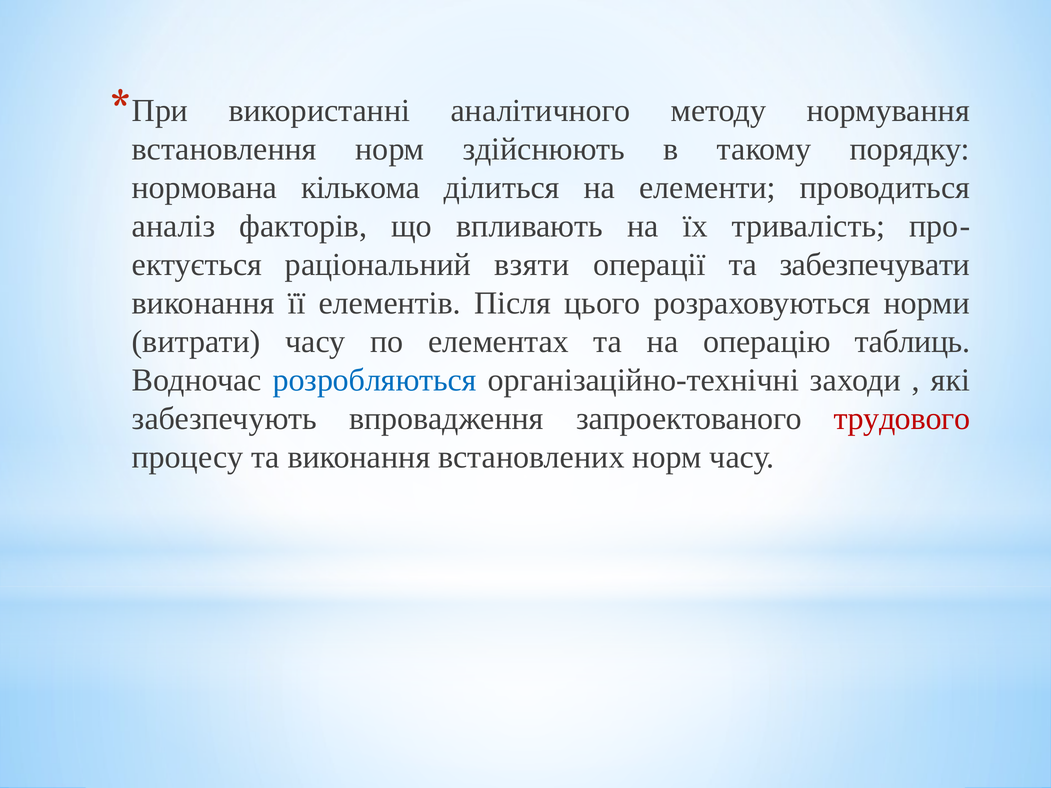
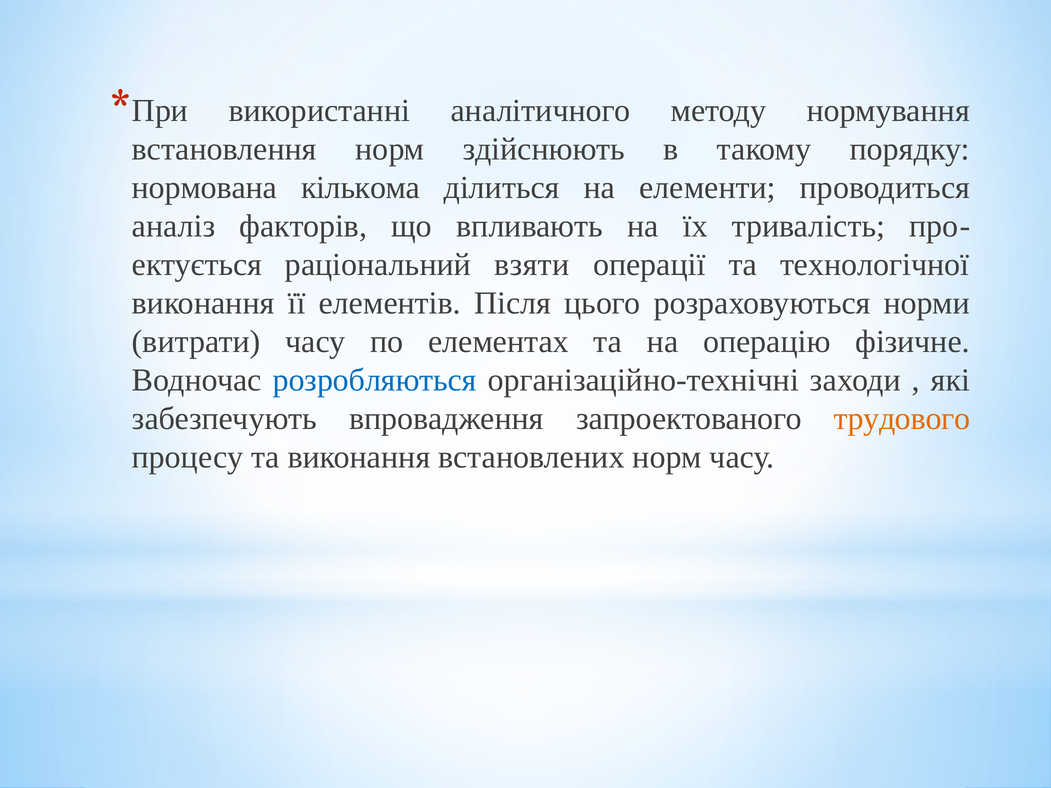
забезпечувати: забезпечувати -> технологічної
таблиць: таблиць -> фізичне
трудового colour: red -> orange
